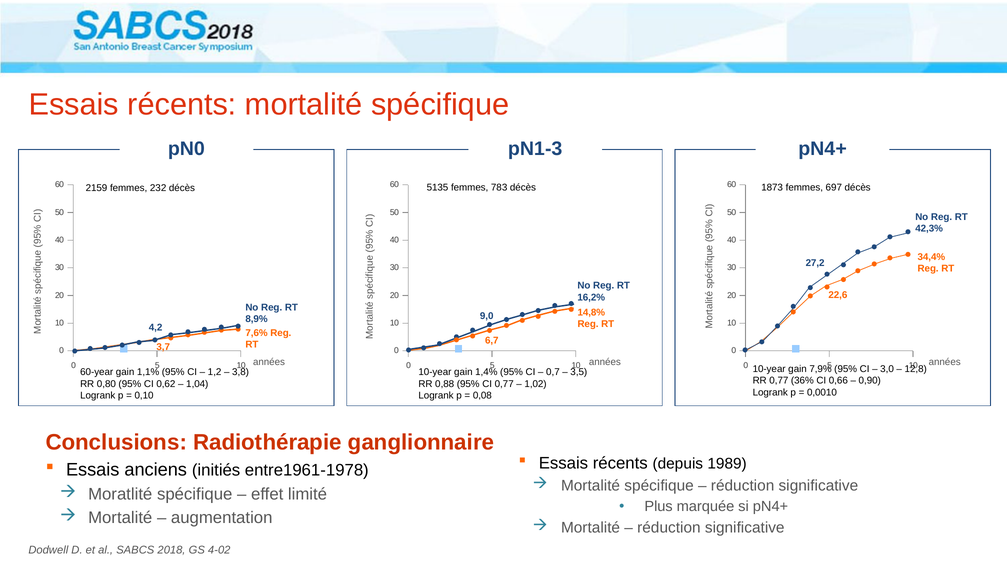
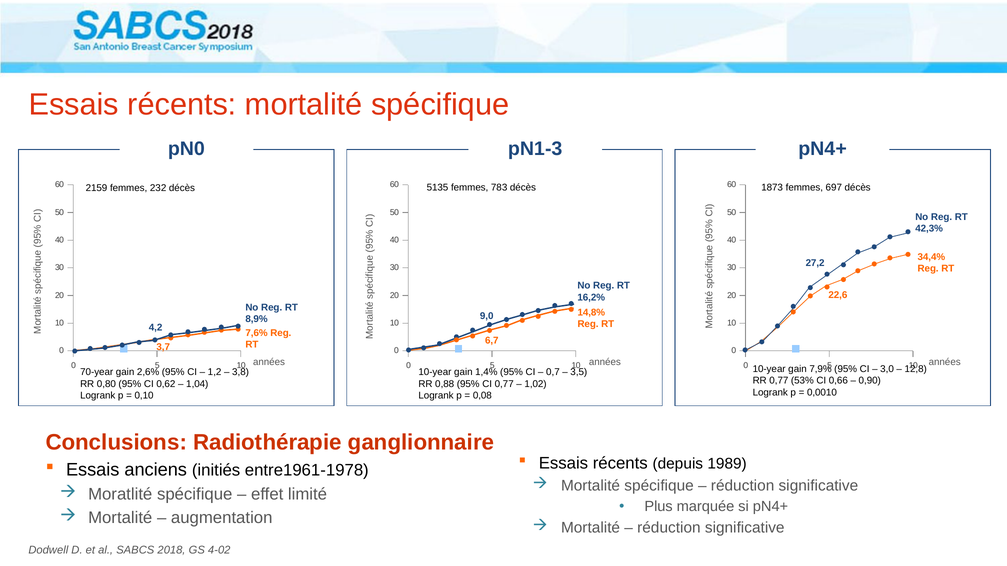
60-year: 60-year -> 70-year
1,1%: 1,1% -> 2,6%
36%: 36% -> 53%
